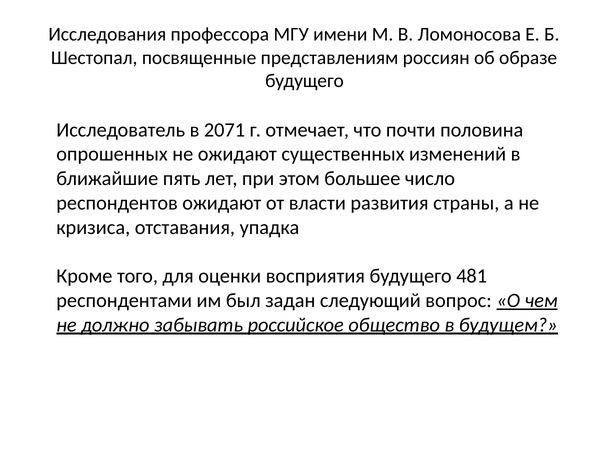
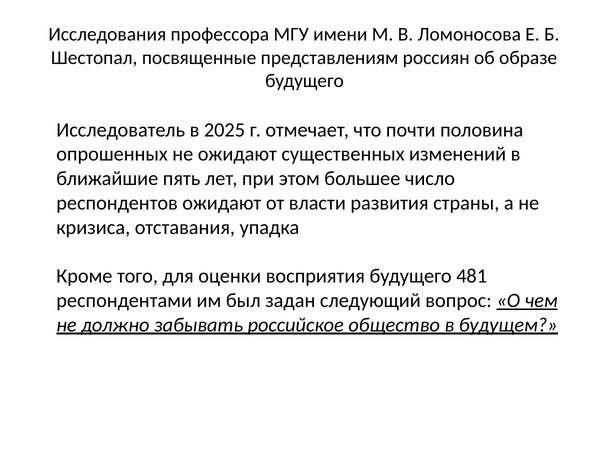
2071: 2071 -> 2025
